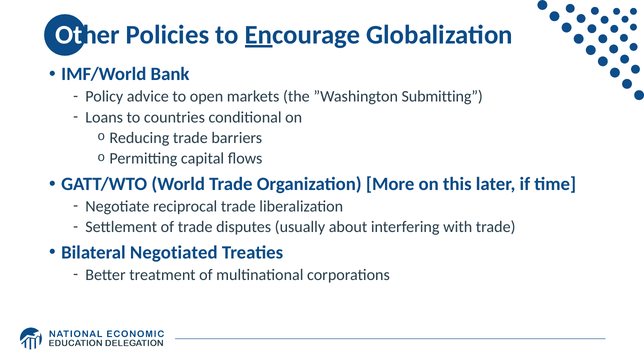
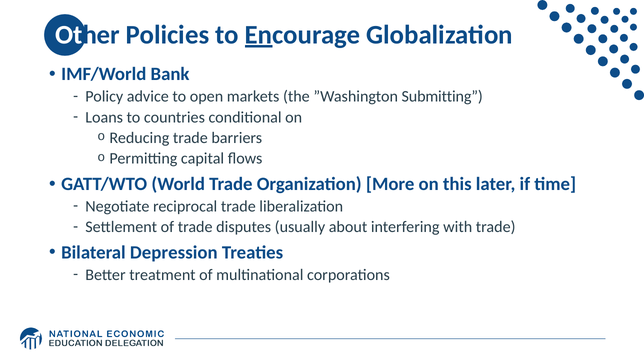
Negotiated: Negotiated -> Depression
